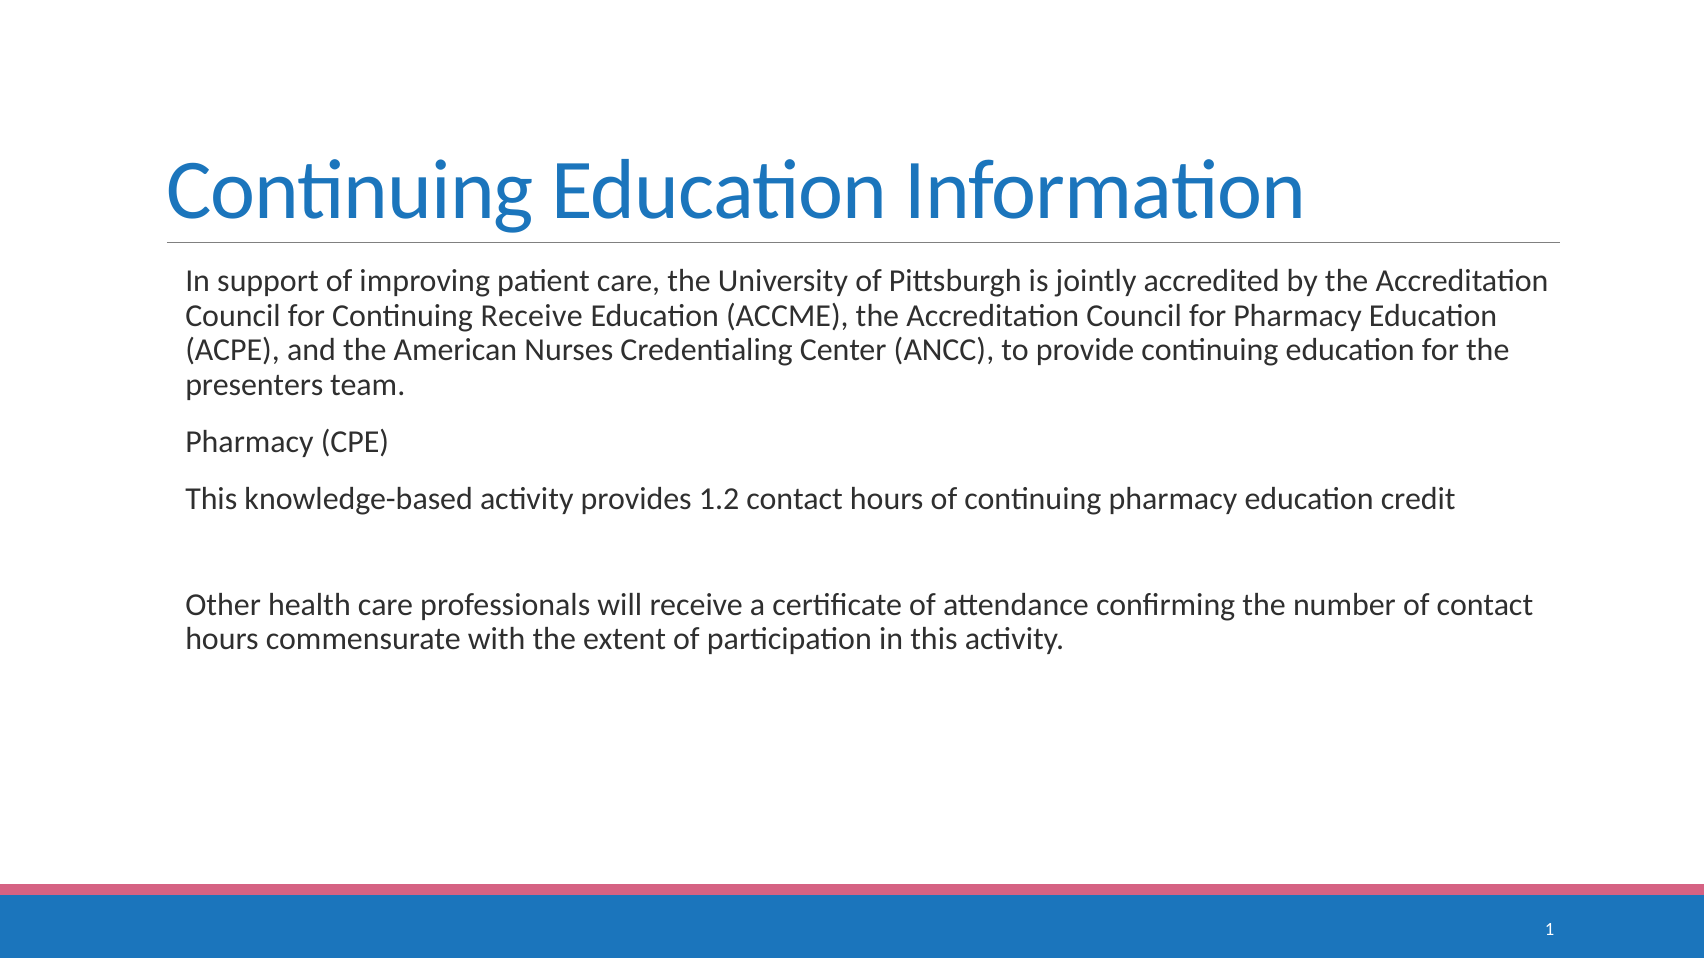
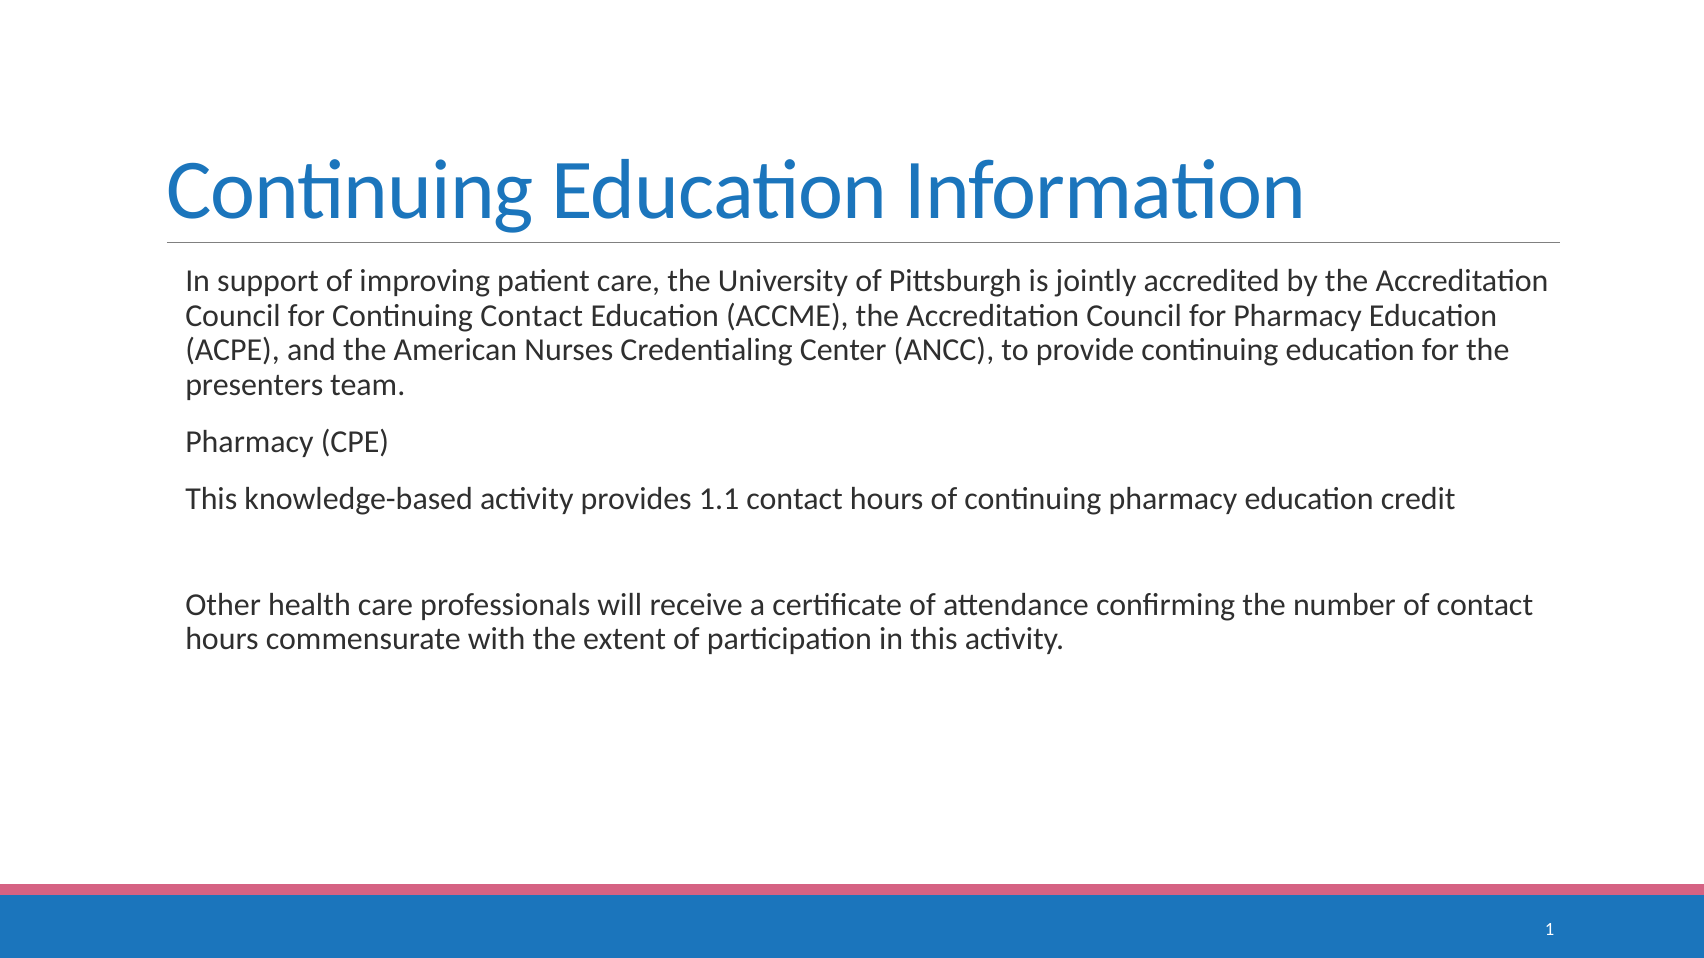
Continuing Receive: Receive -> Contact
1.2: 1.2 -> 1.1
